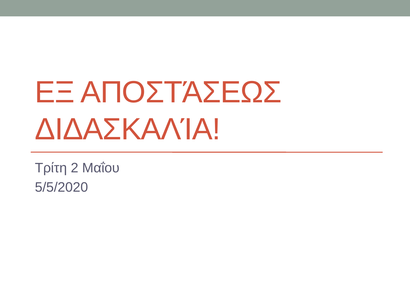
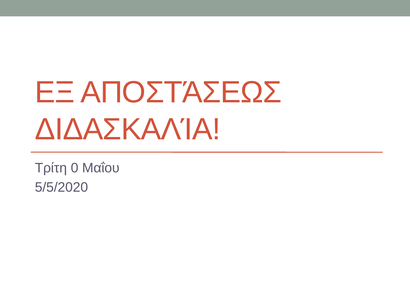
2: 2 -> 0
